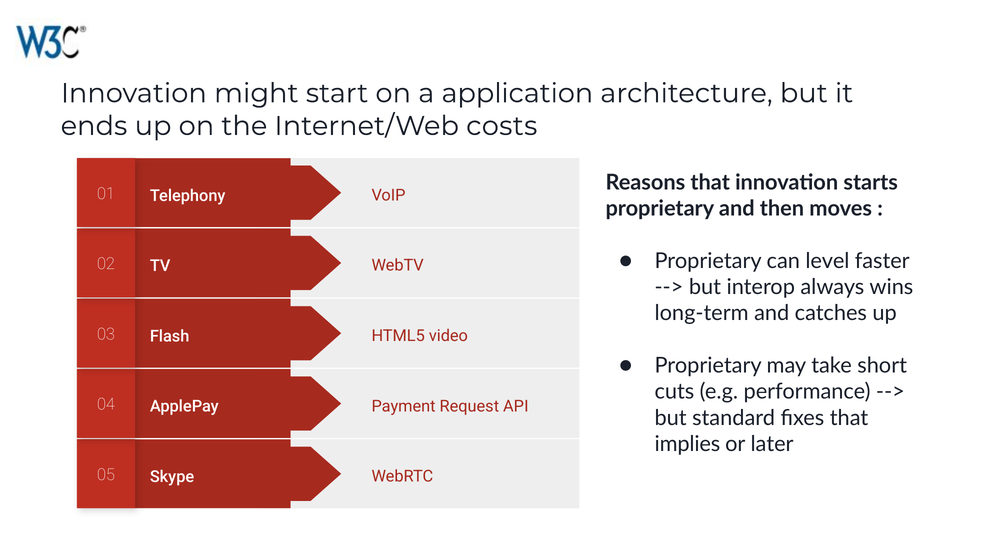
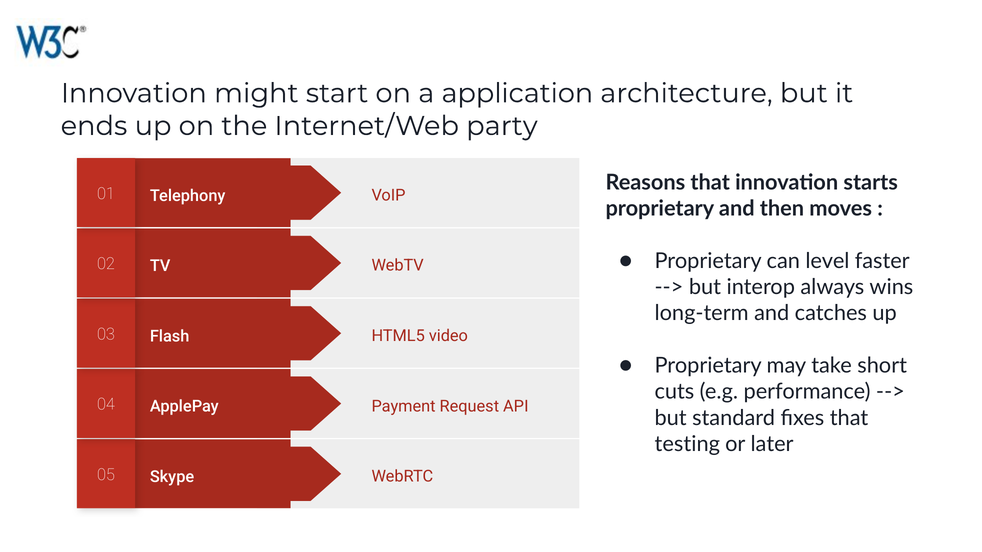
costs: costs -> party
implies: implies -> testing
